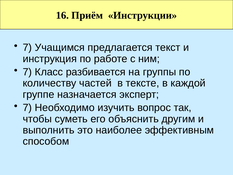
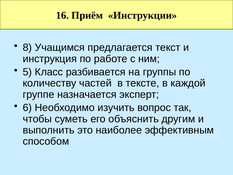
7 at (27, 47): 7 -> 8
7 at (27, 72): 7 -> 5
7 at (27, 108): 7 -> 6
